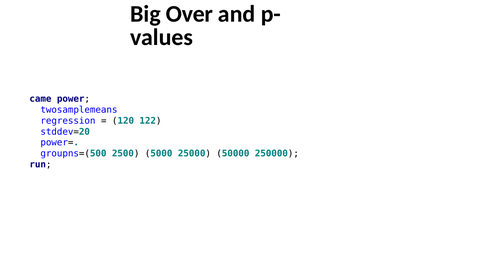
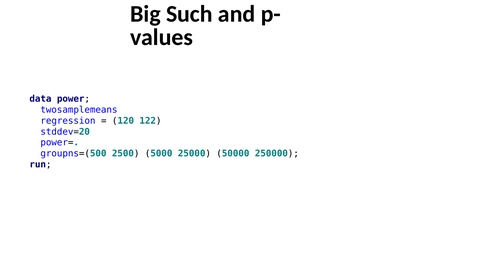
Over: Over -> Such
came: came -> data
